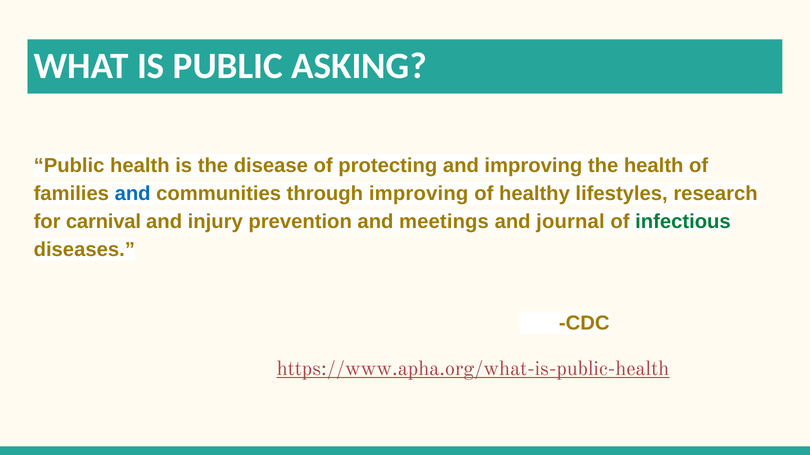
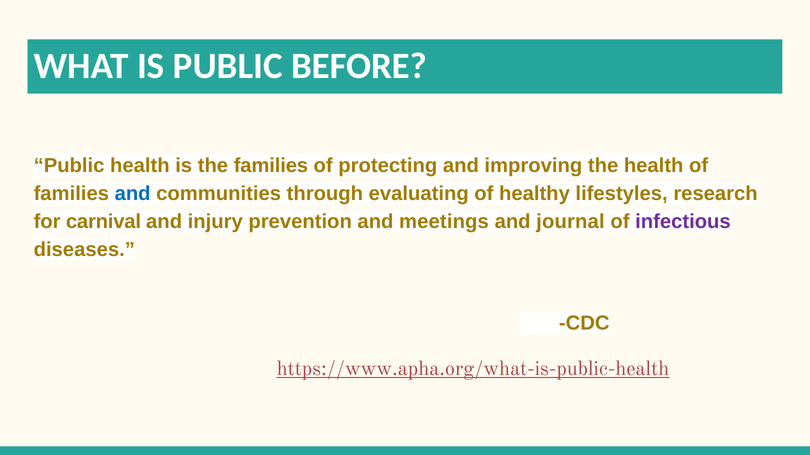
ASKING: ASKING -> BEFORE
the disease: disease -> families
through improving: improving -> evaluating
infectious colour: green -> purple
